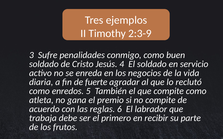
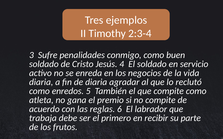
2:3-9: 2:3-9 -> 2:3-4
de fuerte: fuerte -> diaria
